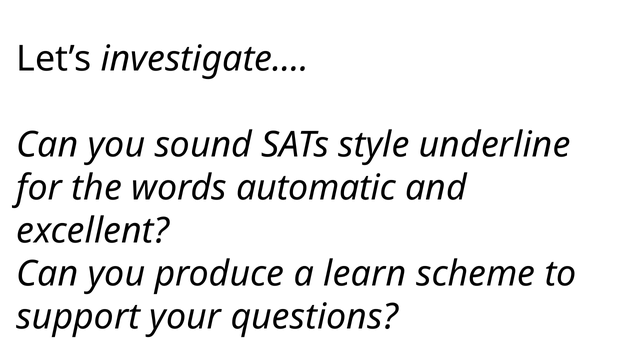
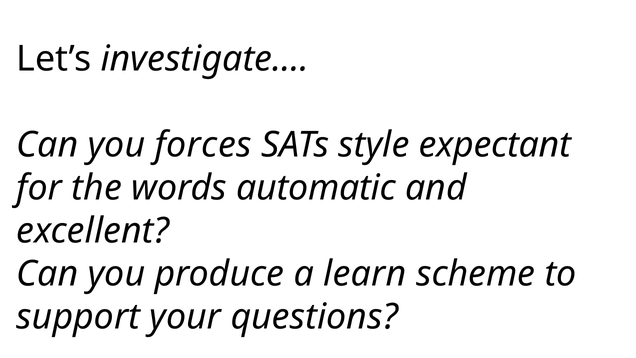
sound: sound -> forces
underline: underline -> expectant
